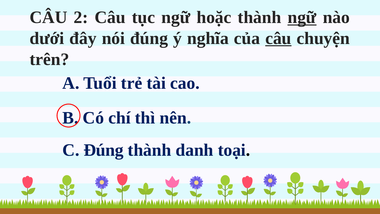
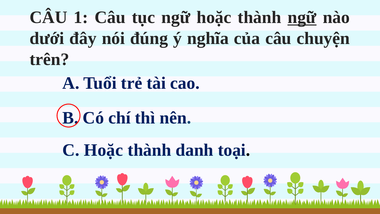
2: 2 -> 1
câu at (278, 38) underline: present -> none
C Đúng: Đúng -> Hoặc
